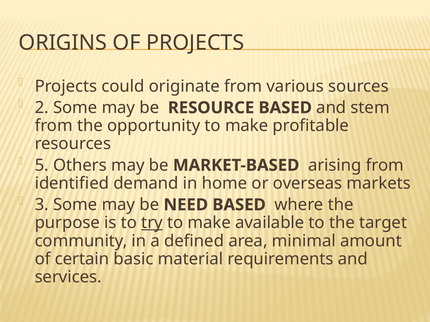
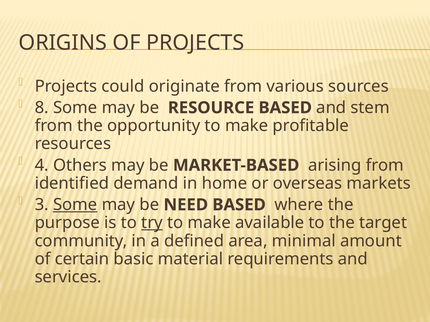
2: 2 -> 8
5: 5 -> 4
Some at (75, 205) underline: none -> present
